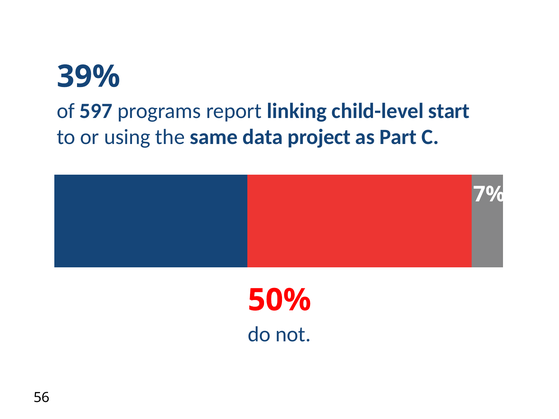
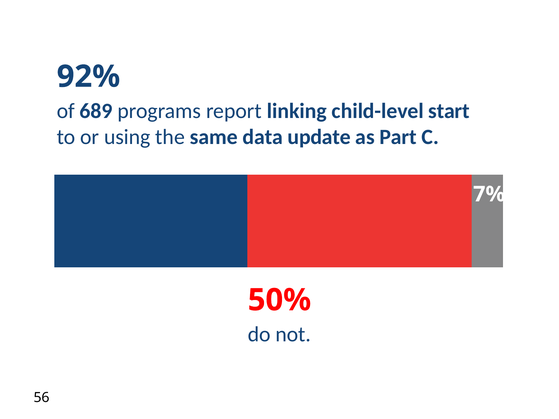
39%: 39% -> 92%
597: 597 -> 689
project: project -> update
